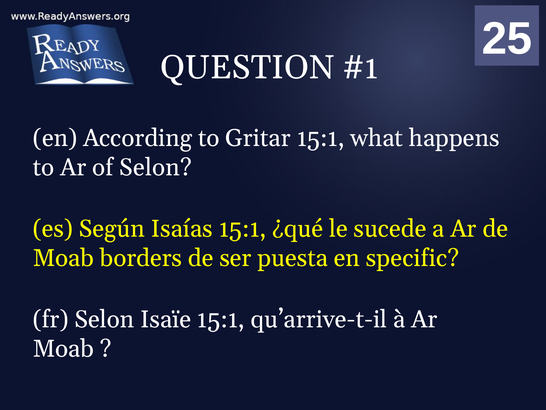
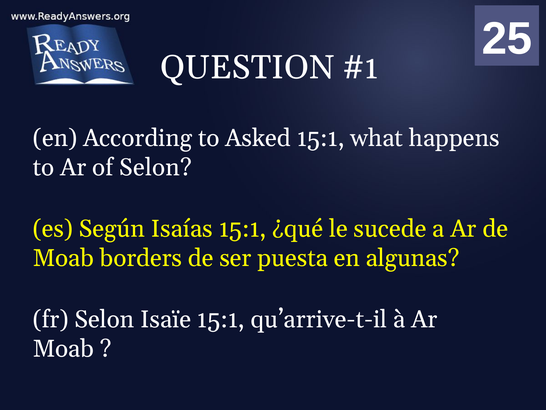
Gritar: Gritar -> Asked
specific: specific -> algunas
